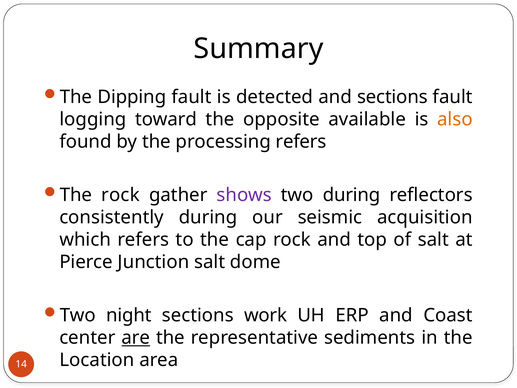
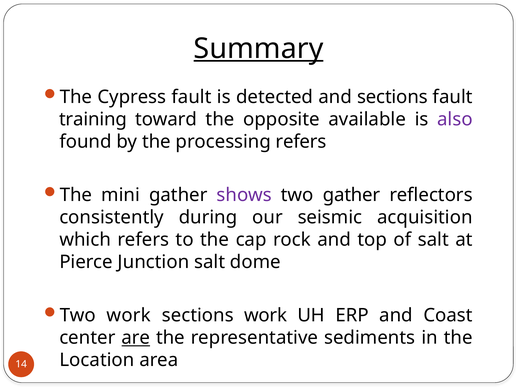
Summary underline: none -> present
Dipping: Dipping -> Cypress
logging: logging -> training
also colour: orange -> purple
The rock: rock -> mini
two during: during -> gather
Two night: night -> work
